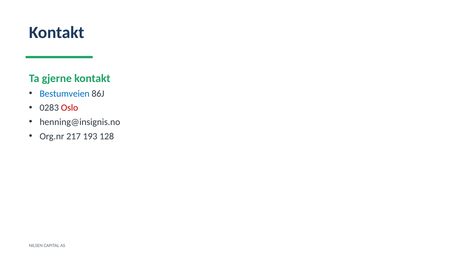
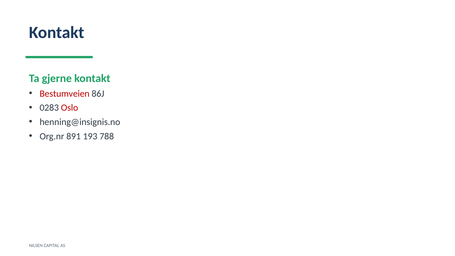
Bestumveien colour: blue -> red
217: 217 -> 891
128: 128 -> 788
